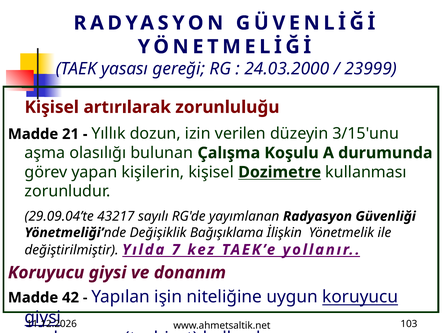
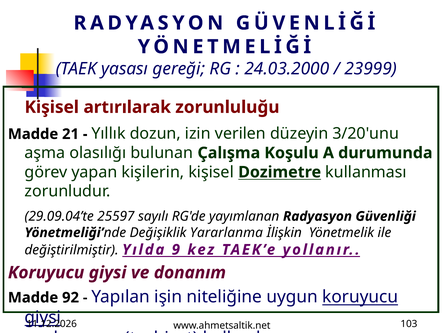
3/15'unu: 3/15'unu -> 3/20'unu
43217: 43217 -> 25597
Bağışıklama: Bağışıklama -> Yararlanma
7: 7 -> 9
42: 42 -> 92
